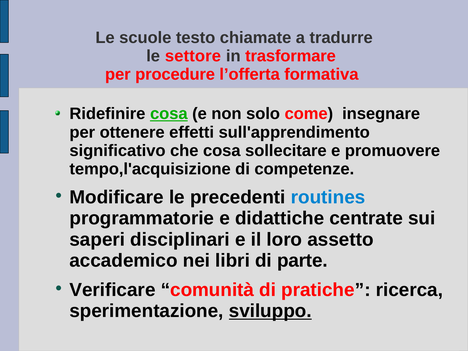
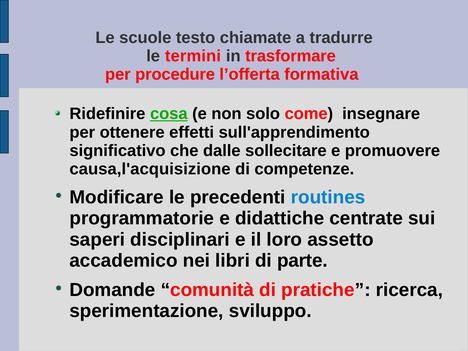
settore: settore -> termini
che cosa: cosa -> dalle
tempo,l'acquisizione: tempo,l'acquisizione -> causa,l'acquisizione
Verificare: Verificare -> Domande
sviluppo underline: present -> none
